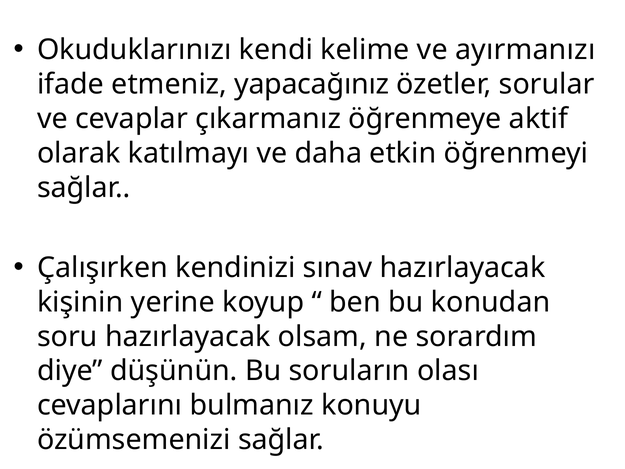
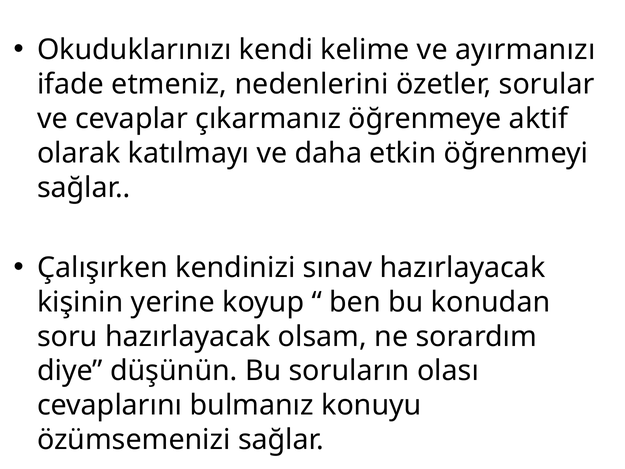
yapacağınız: yapacağınız -> nedenlerini
